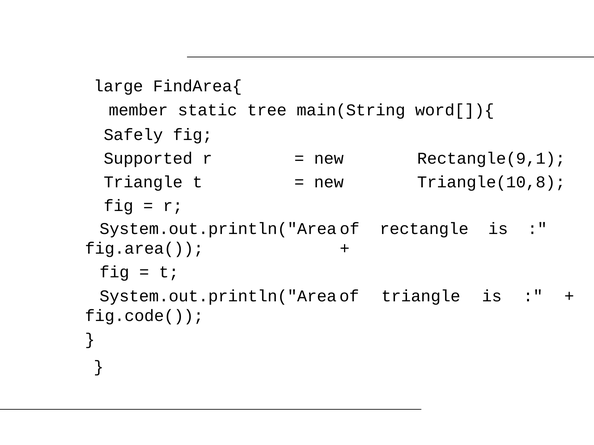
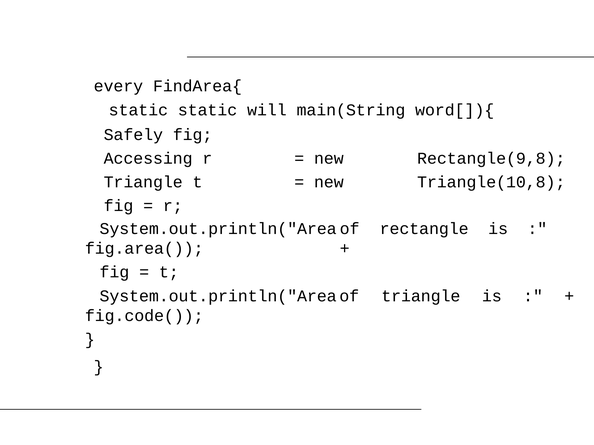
large: large -> every
member at (138, 110): member -> static
tree: tree -> will
Supported: Supported -> Accessing
Rectangle(9,1: Rectangle(9,1 -> Rectangle(9,8
